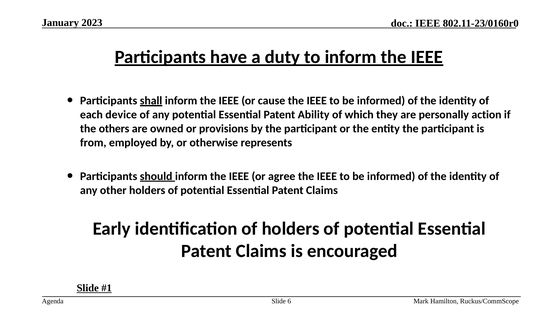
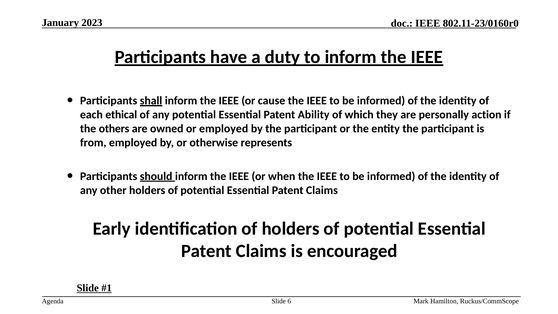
device: device -> ethical
or provisions: provisions -> employed
agree: agree -> when
